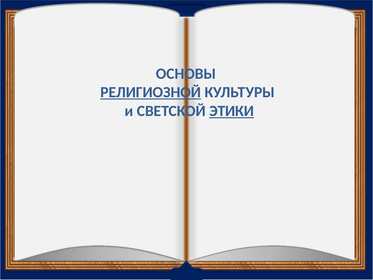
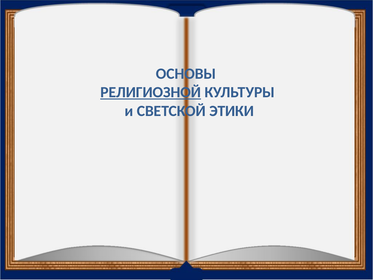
ЭТИКИ underline: present -> none
